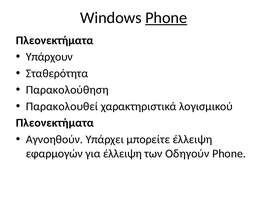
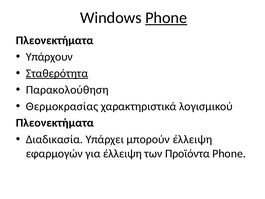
Σταθερότητα underline: none -> present
Παρακολουθεί: Παρακολουθεί -> Θερμοκρασίας
Αγνοηθούν: Αγνοηθούν -> Διαδικασία
μπορείτε: μπορείτε -> μπορούν
Οδηγούν: Οδηγούν -> Προϊόντα
